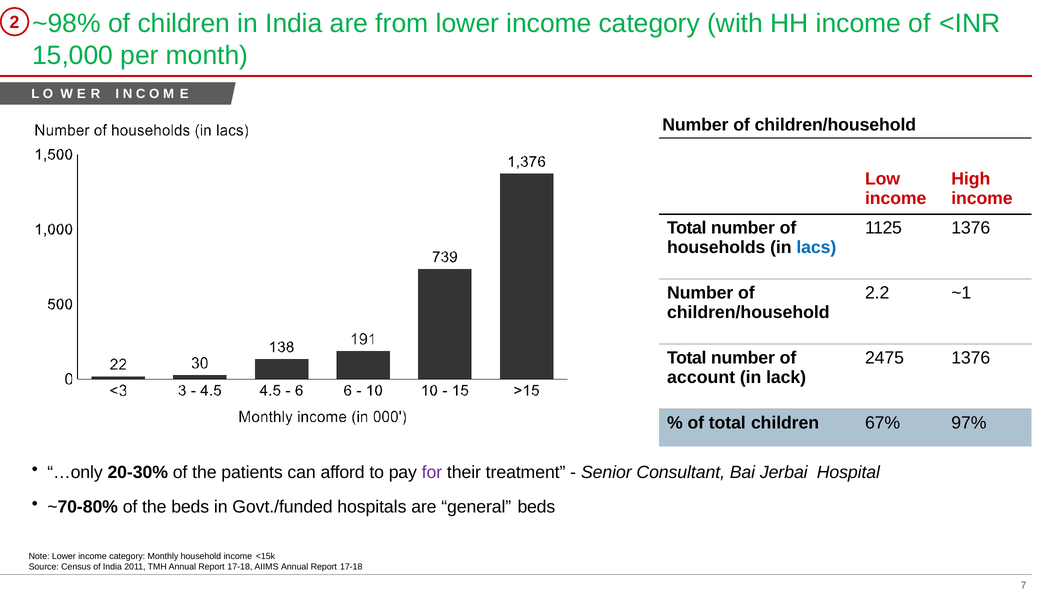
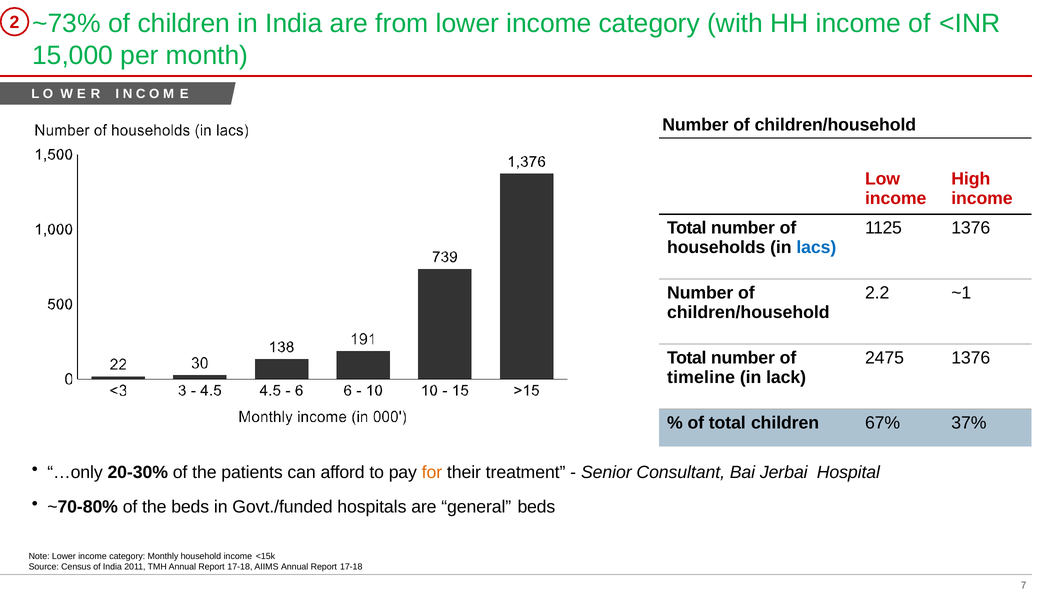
~98%: ~98% -> ~73%
account: account -> timeline
97%: 97% -> 37%
for colour: purple -> orange
